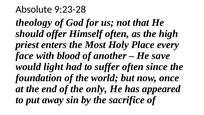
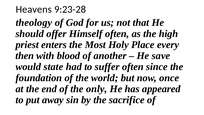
Absolute: Absolute -> Heavens
face: face -> then
light: light -> state
